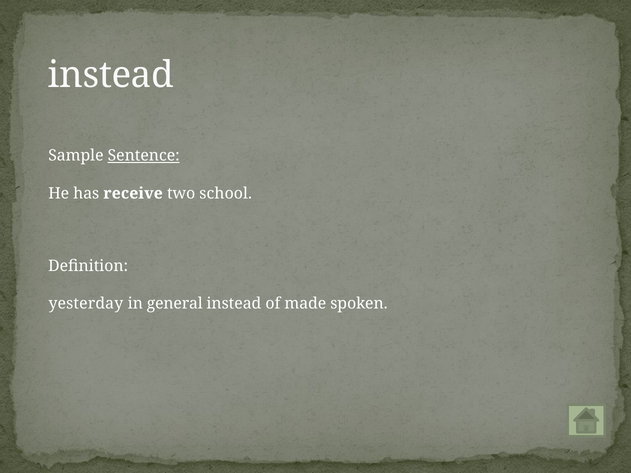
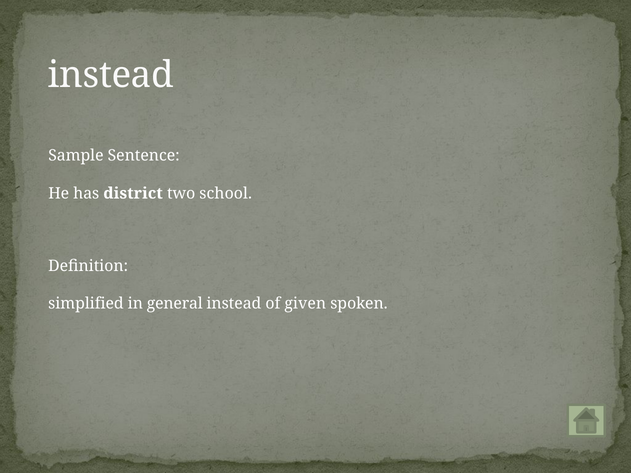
Sentence underline: present -> none
receive: receive -> district
yesterday: yesterday -> simplified
made: made -> given
